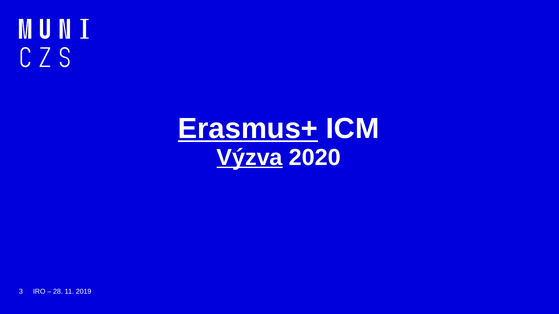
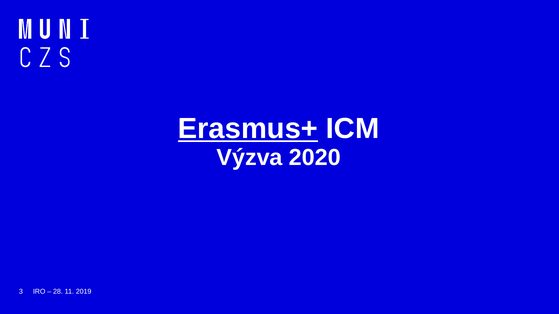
Výzva underline: present -> none
